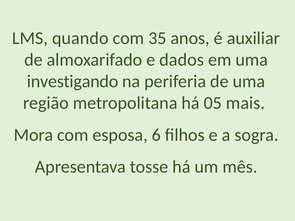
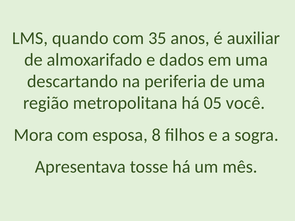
investigando: investigando -> descartando
mais: mais -> você
6: 6 -> 8
